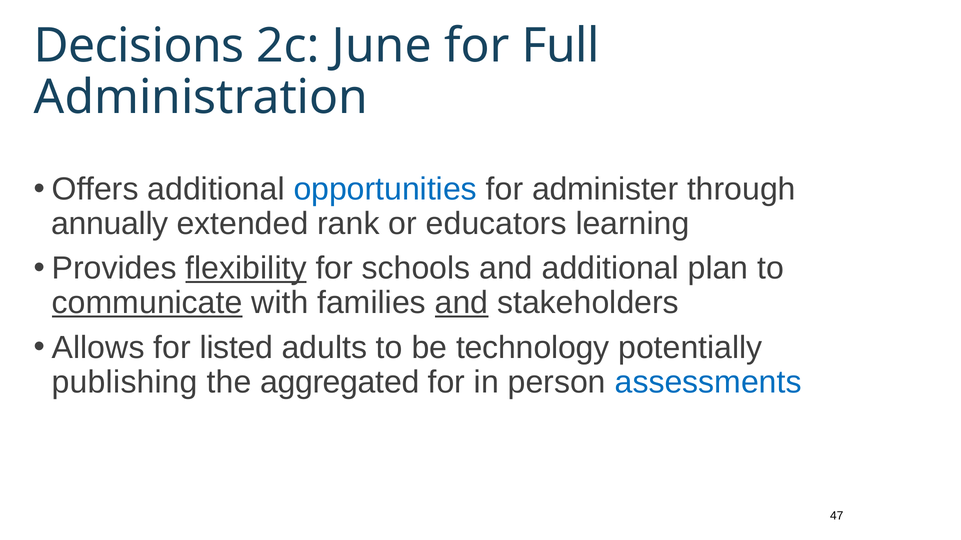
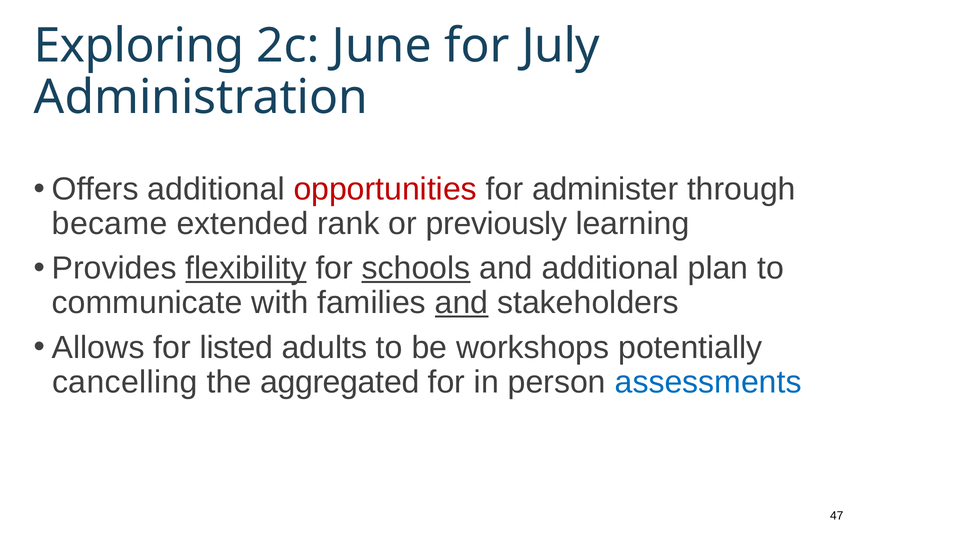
Decisions: Decisions -> Exploring
Full: Full -> July
opportunities colour: blue -> red
annually: annually -> became
educators: educators -> previously
schools underline: none -> present
communicate underline: present -> none
technology: technology -> workshops
publishing: publishing -> cancelling
